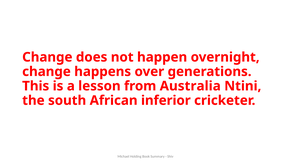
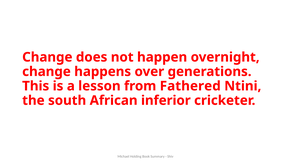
Australia: Australia -> Fathered
